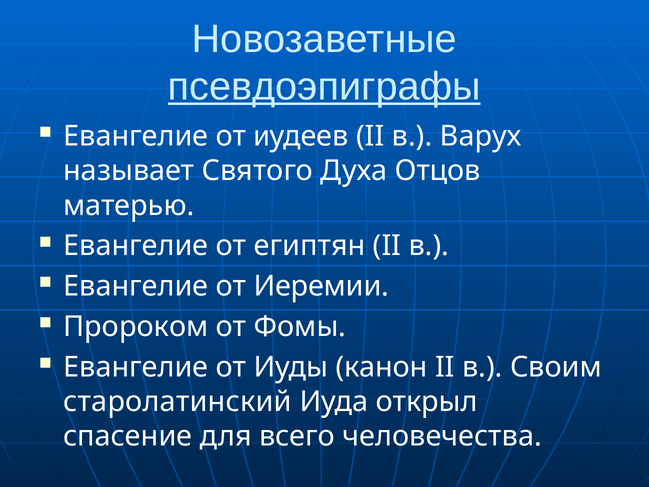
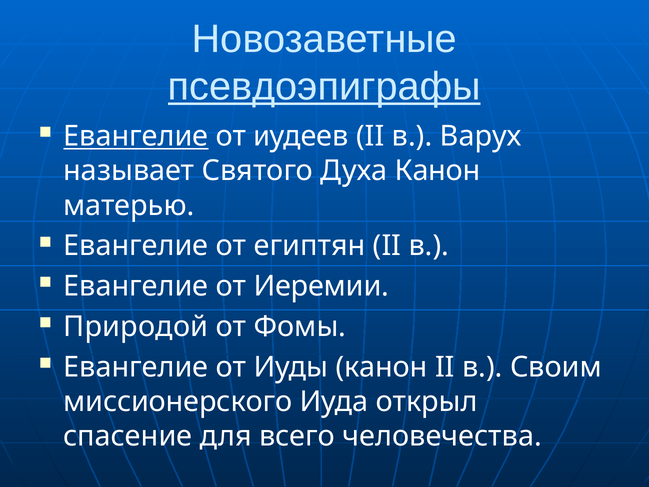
Евангелие at (136, 136) underline: none -> present
Духа Отцов: Отцов -> Канон
Пророком: Пророком -> Природой
старолатинский: старолатинский -> миссионерского
